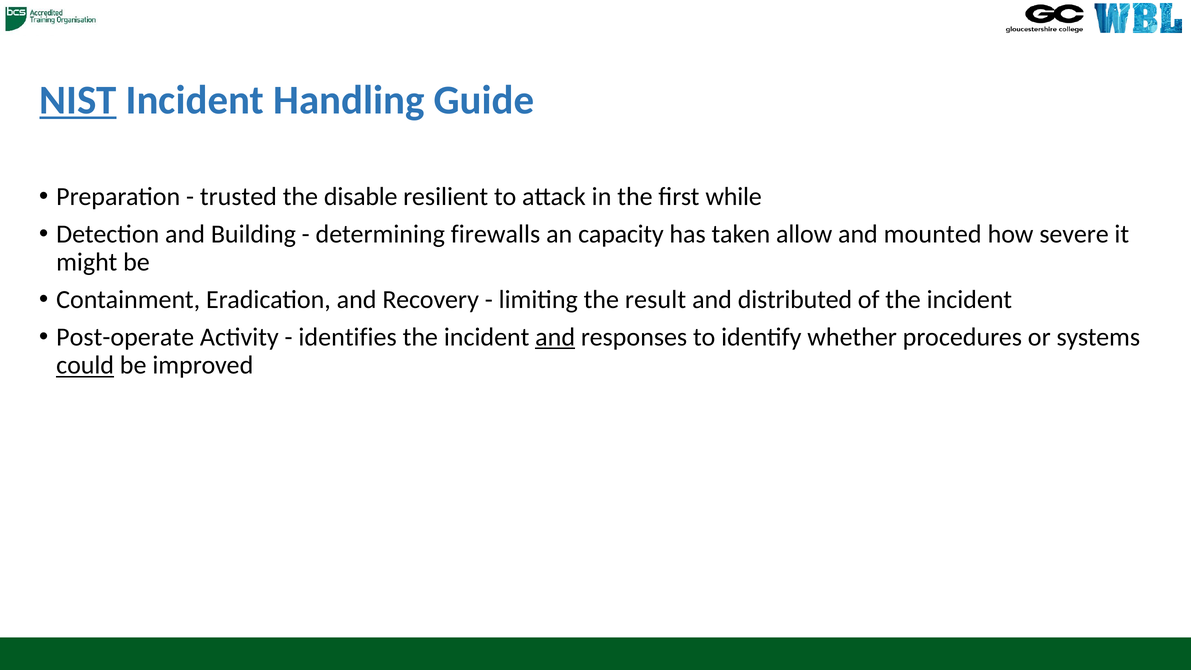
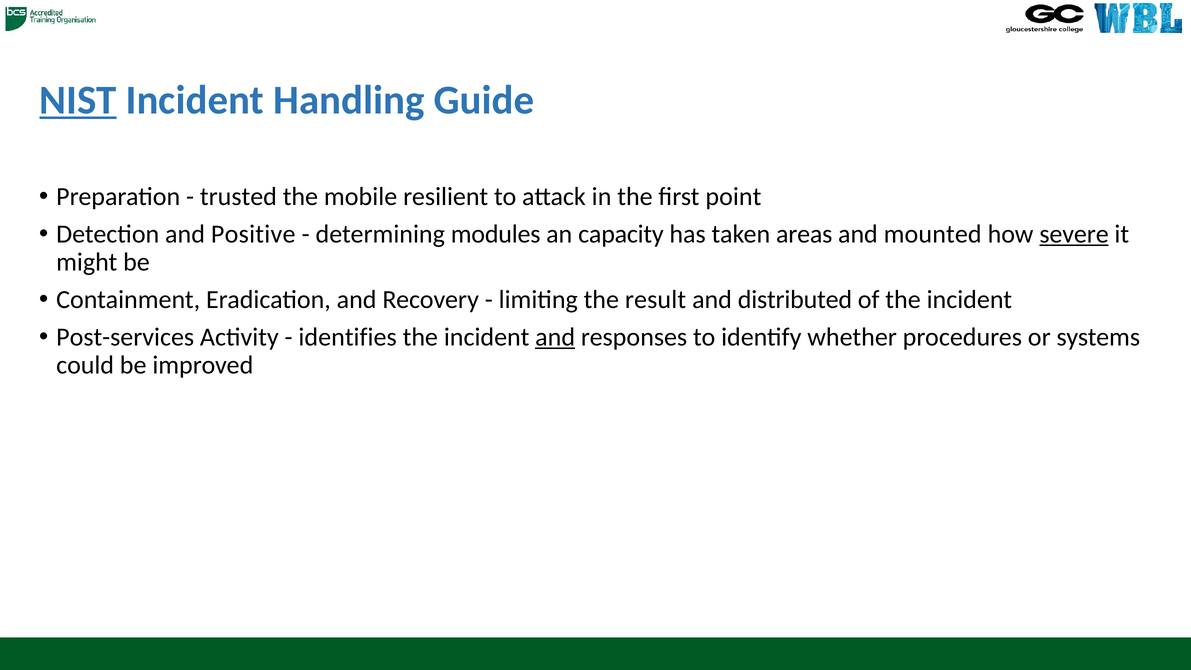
disable: disable -> mobile
while: while -> point
Building: Building -> Positive
firewalls: firewalls -> modules
allow: allow -> areas
severe underline: none -> present
Post-operate: Post-operate -> Post-services
could underline: present -> none
